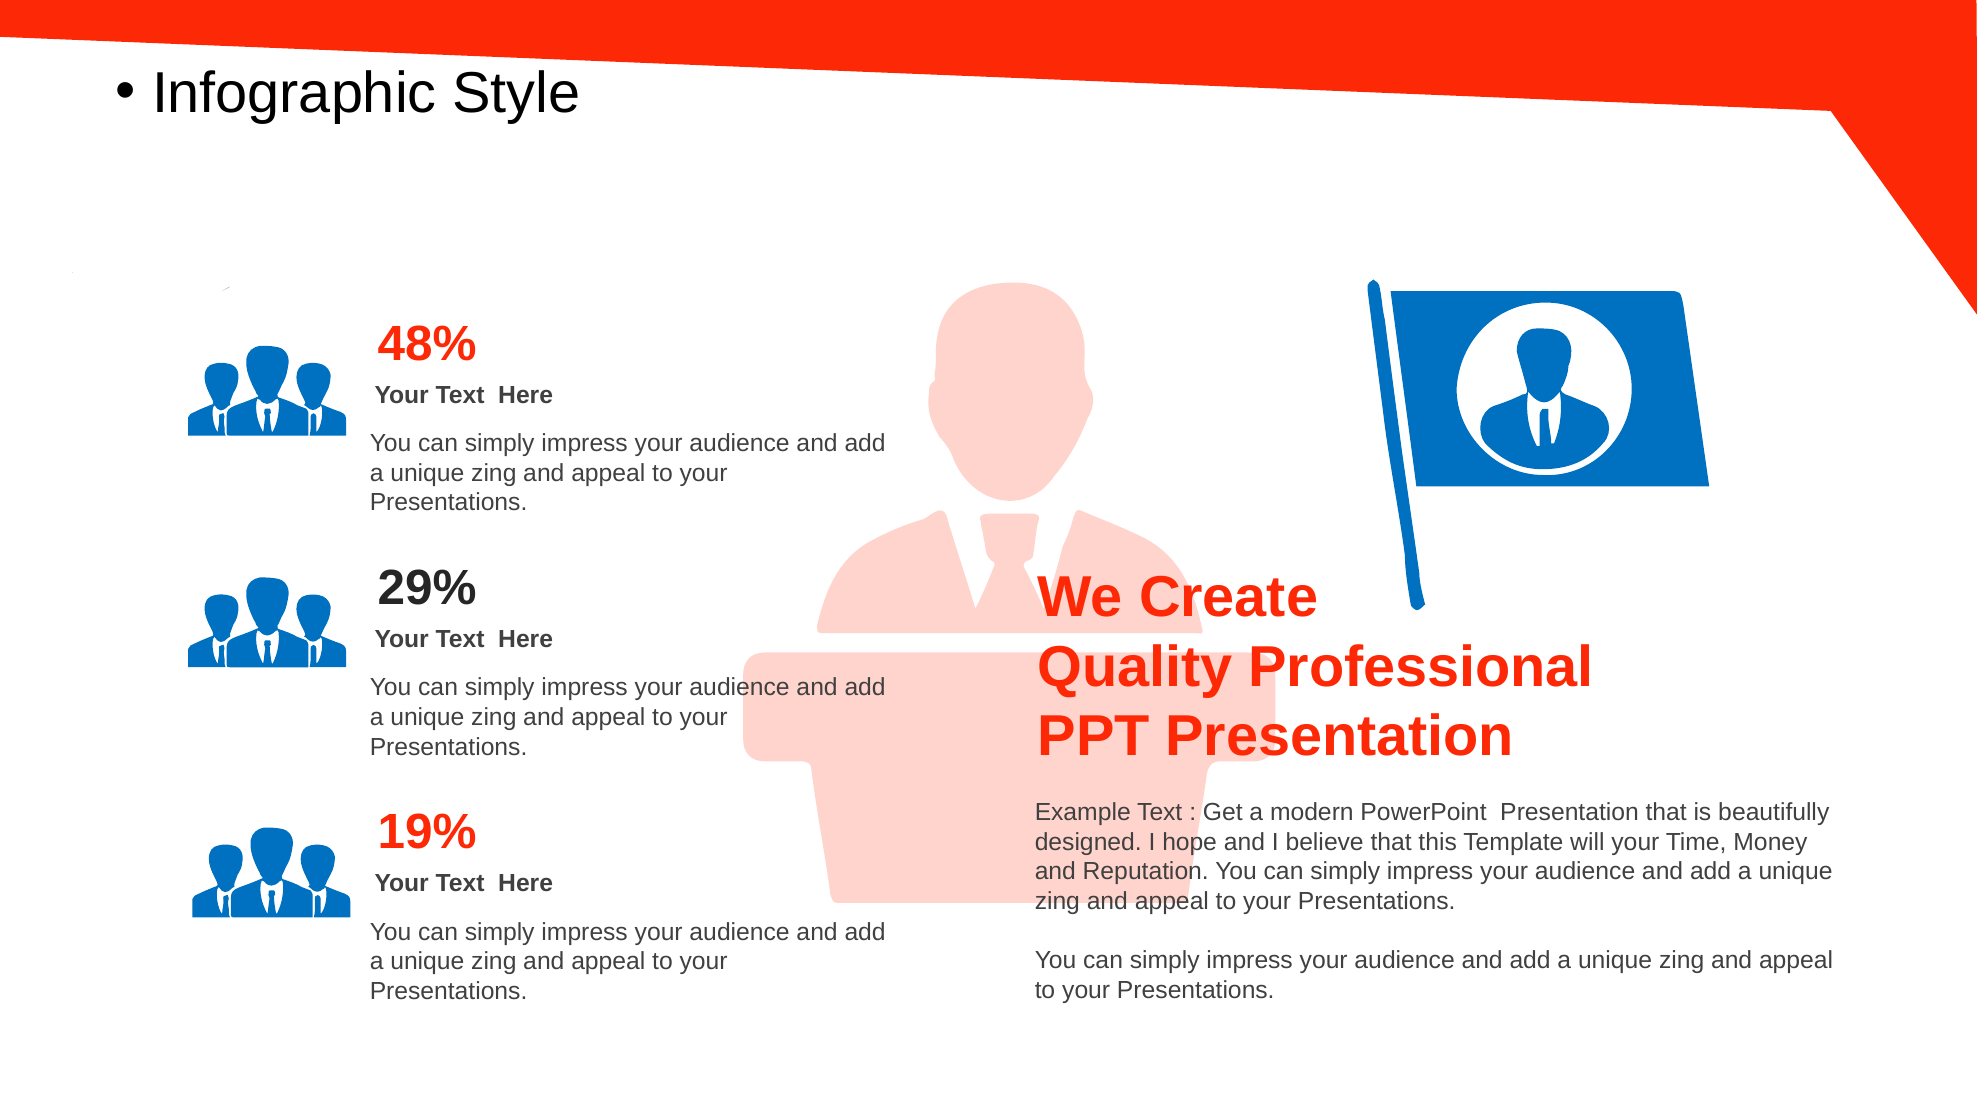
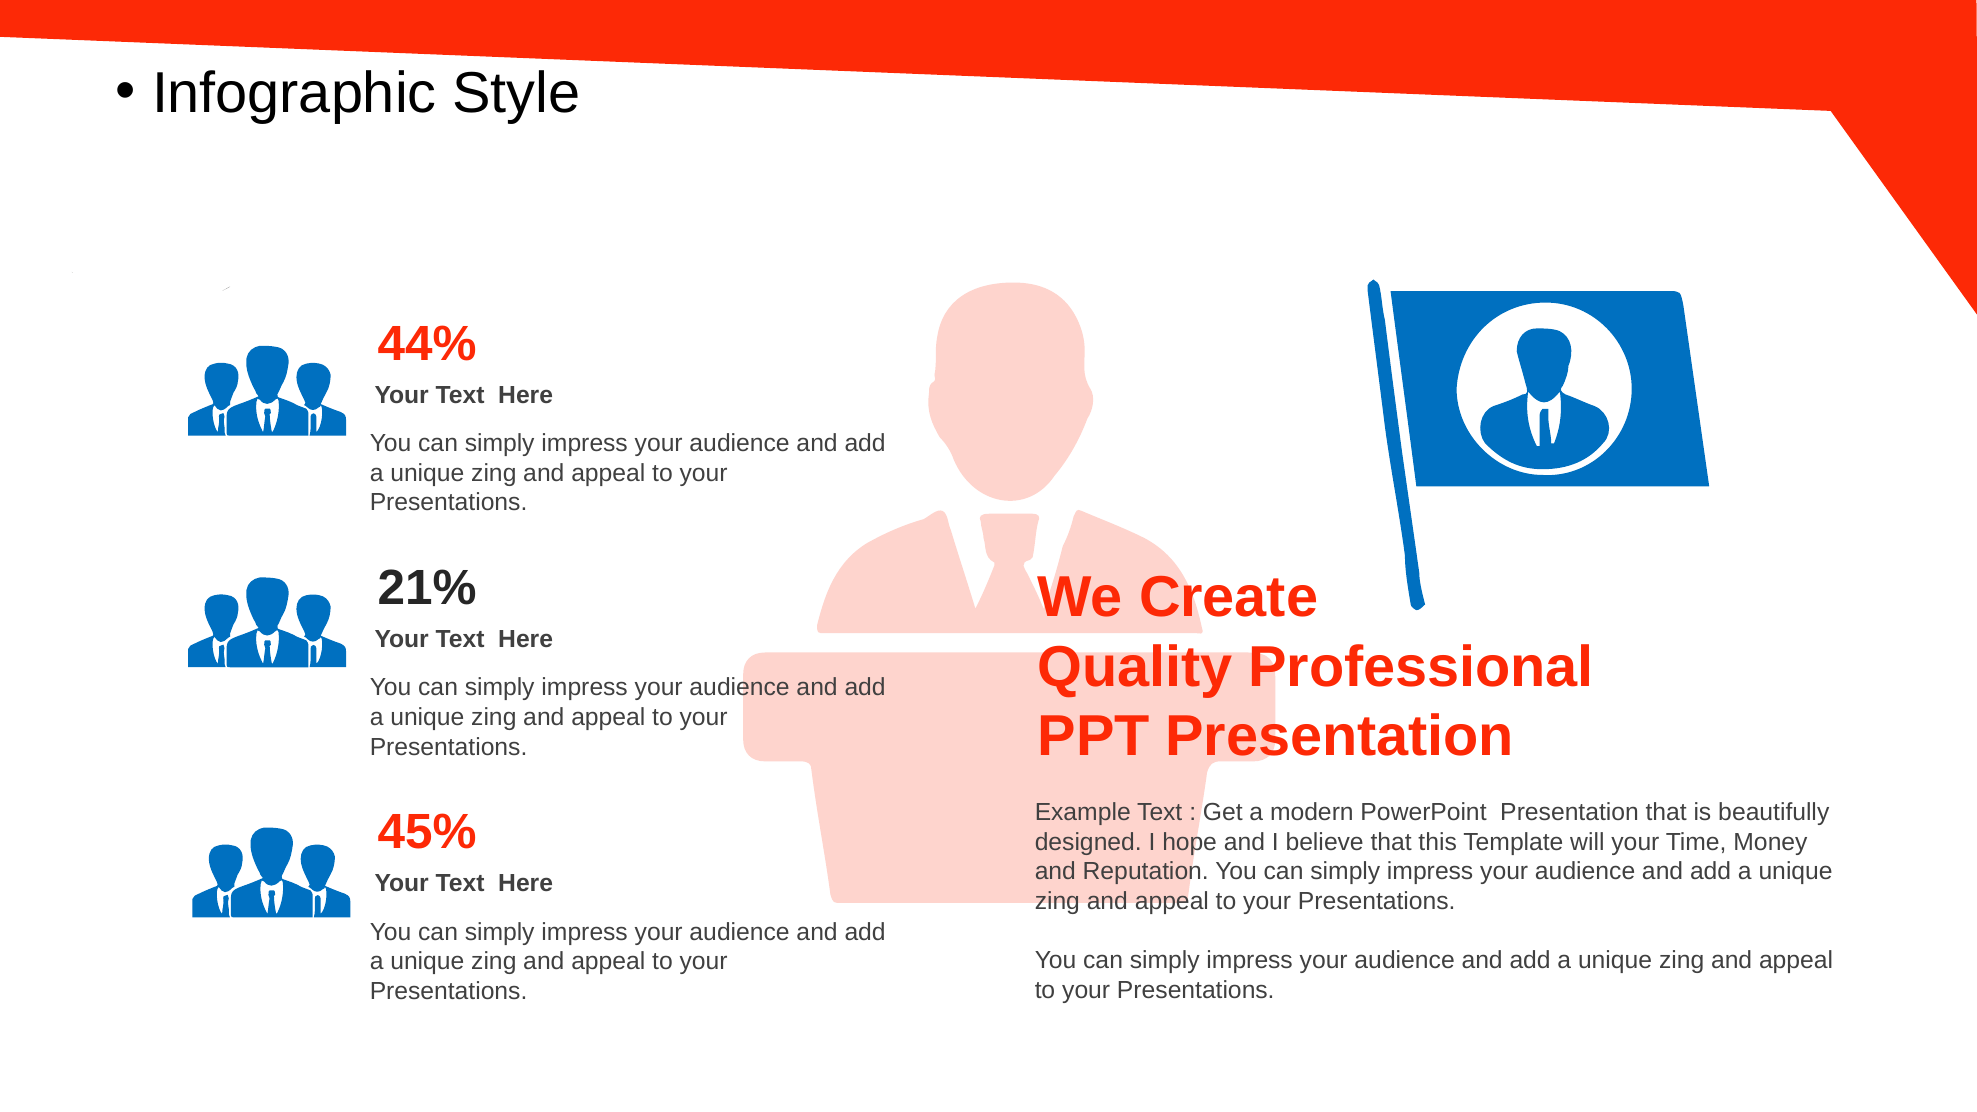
48%: 48% -> 44%
29%: 29% -> 21%
19%: 19% -> 45%
